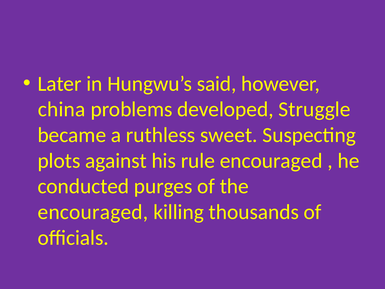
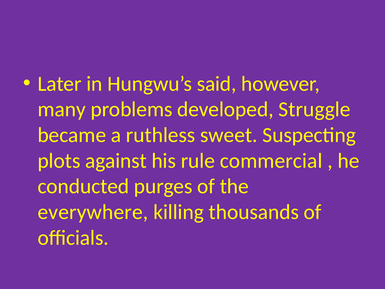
china: china -> many
rule encouraged: encouraged -> commercial
encouraged at (93, 212): encouraged -> everywhere
